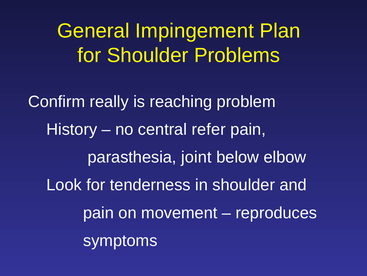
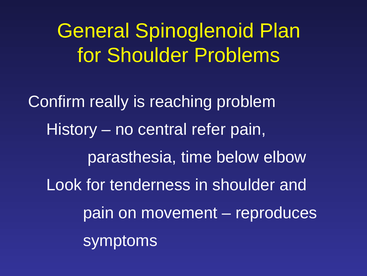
Impingement: Impingement -> Spinoglenoid
joint: joint -> time
